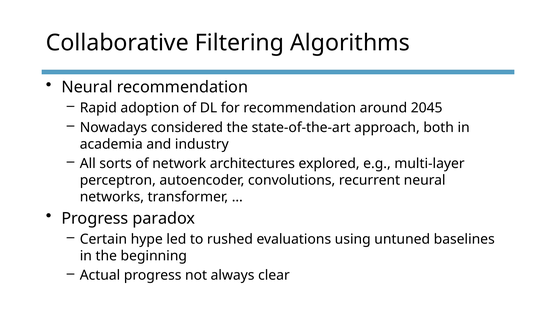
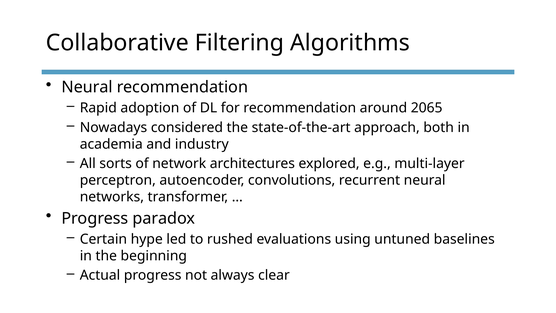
2045: 2045 -> 2065
